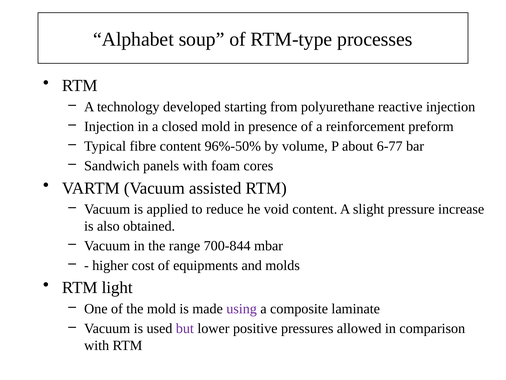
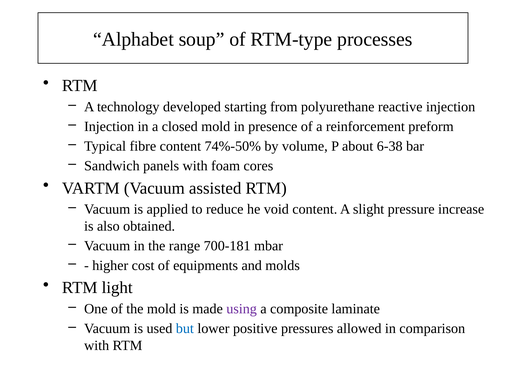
96%-50%: 96%-50% -> 74%-50%
6-77: 6-77 -> 6-38
700-844: 700-844 -> 700-181
but colour: purple -> blue
